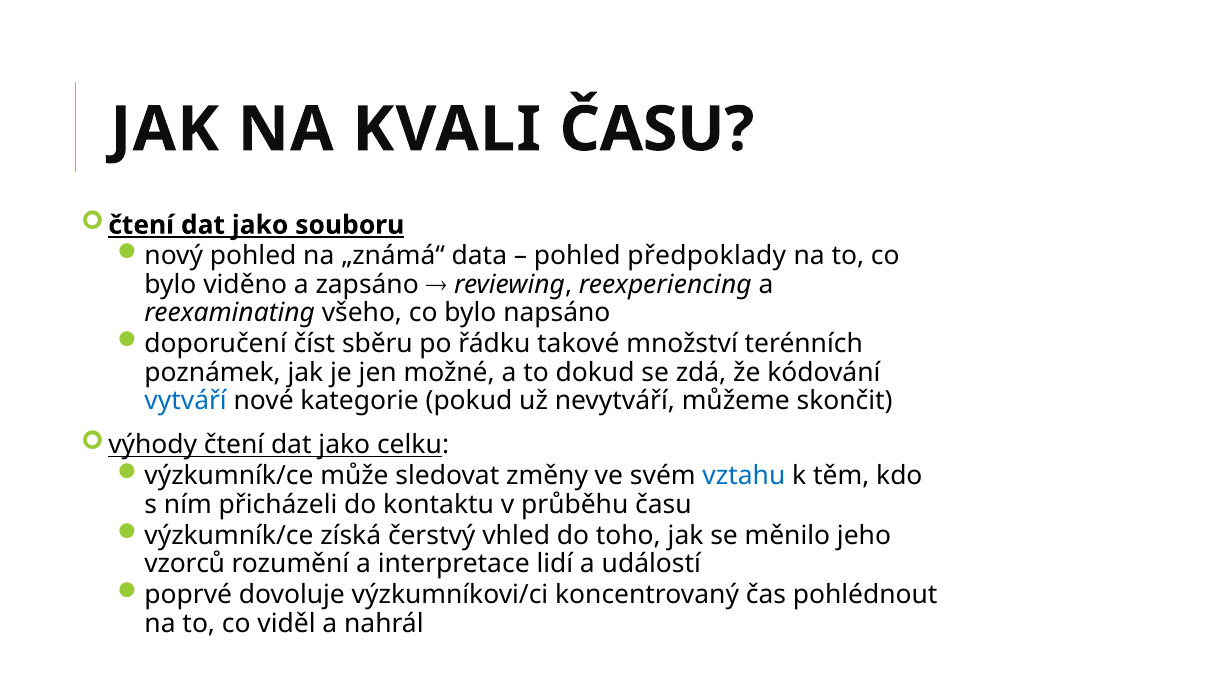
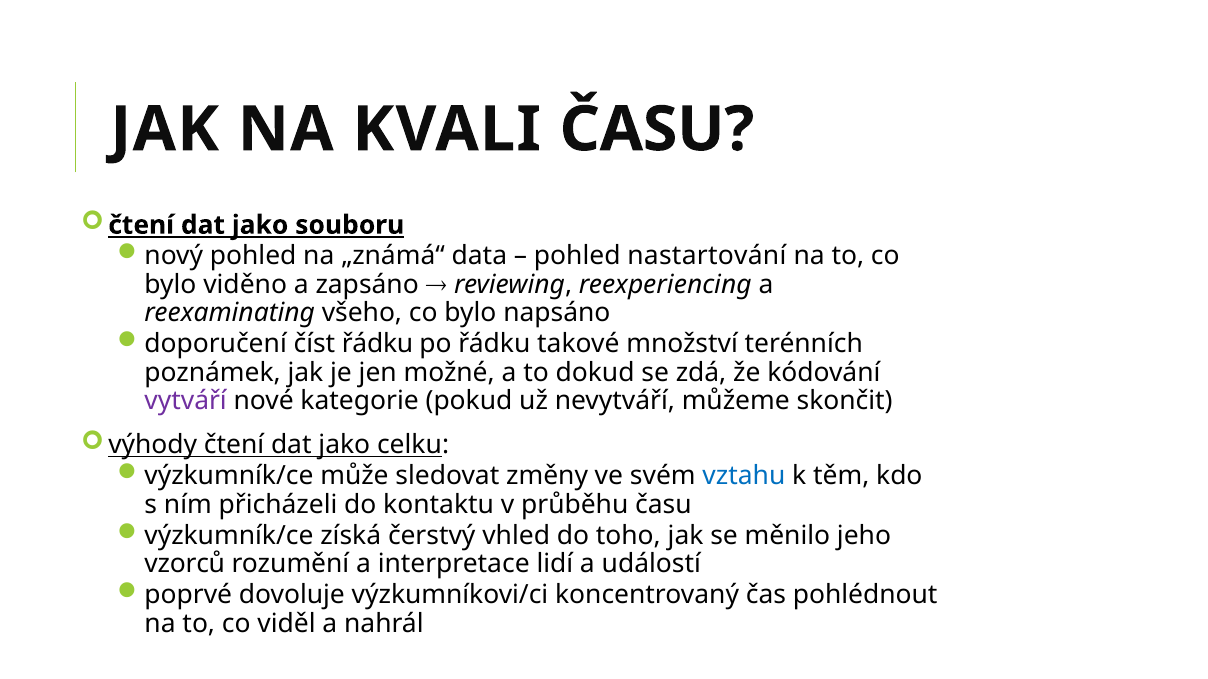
předpoklady: předpoklady -> nastartování
číst sběru: sběru -> řádku
vytváří colour: blue -> purple
